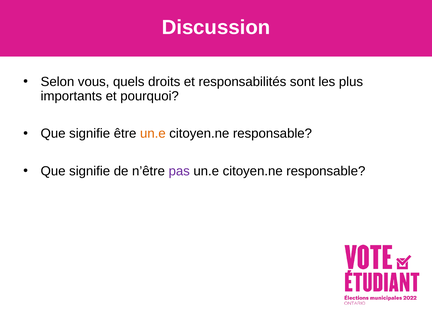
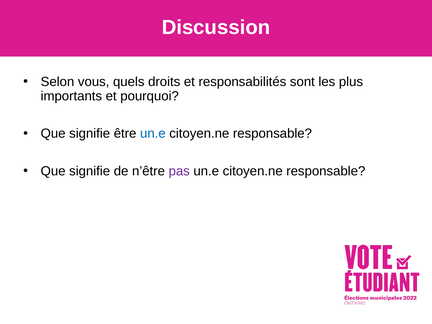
un.e at (153, 134) colour: orange -> blue
